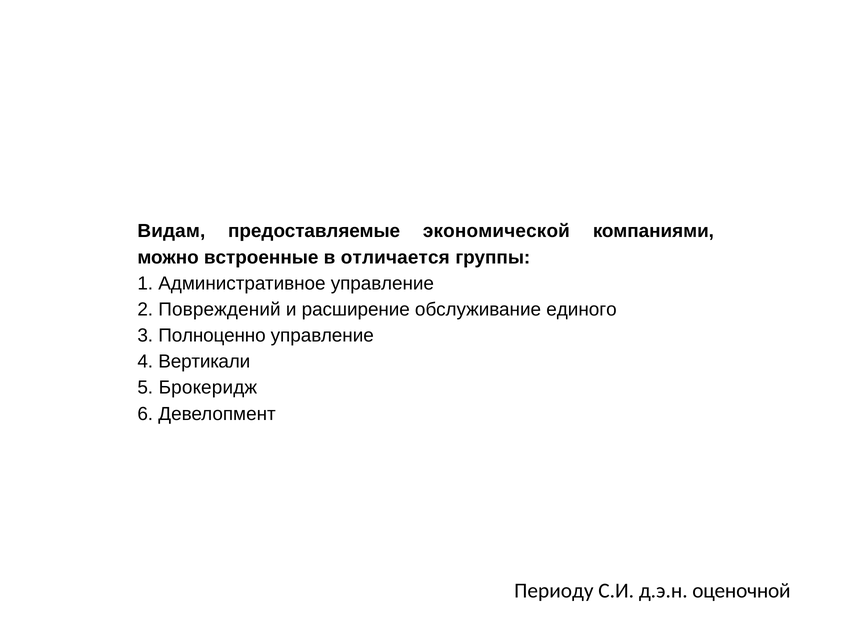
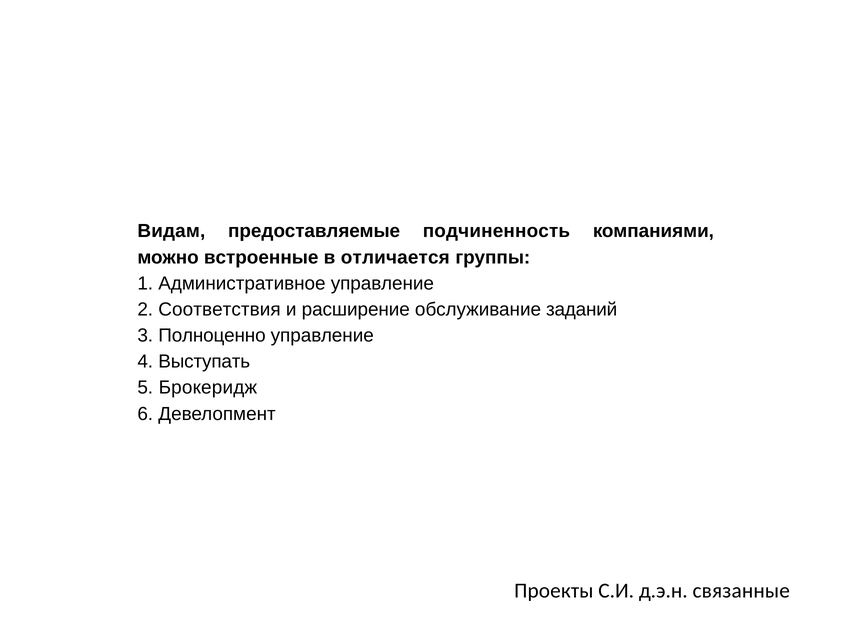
экономической: экономической -> подчиненность
Повреждений: Повреждений -> Соответствия
единого: единого -> заданий
Вертикали: Вертикали -> Выступать
Периоду: Периоду -> Проекты
оценочной: оценочной -> связанные
